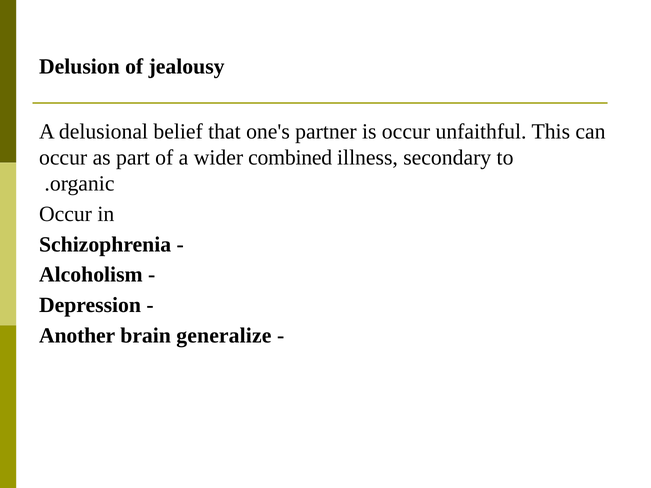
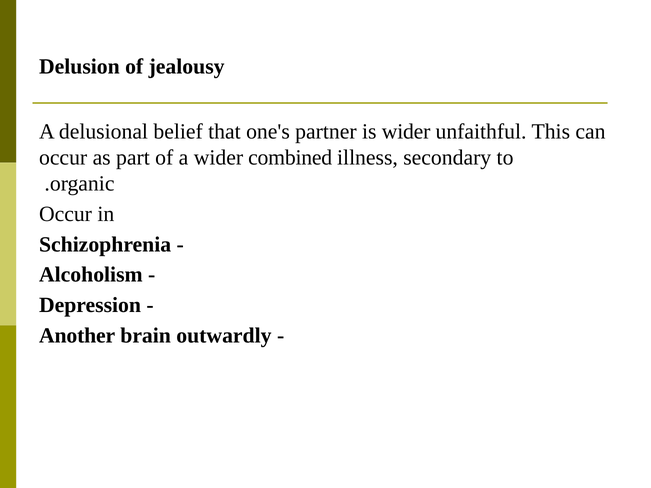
is occur: occur -> wider
generalize: generalize -> outwardly
